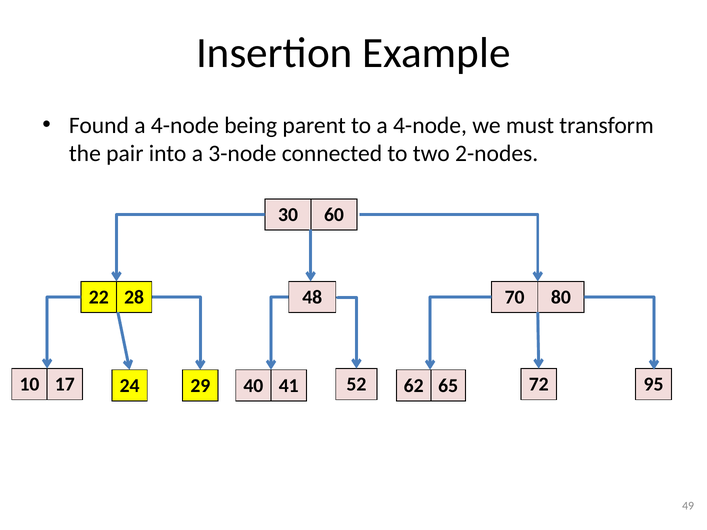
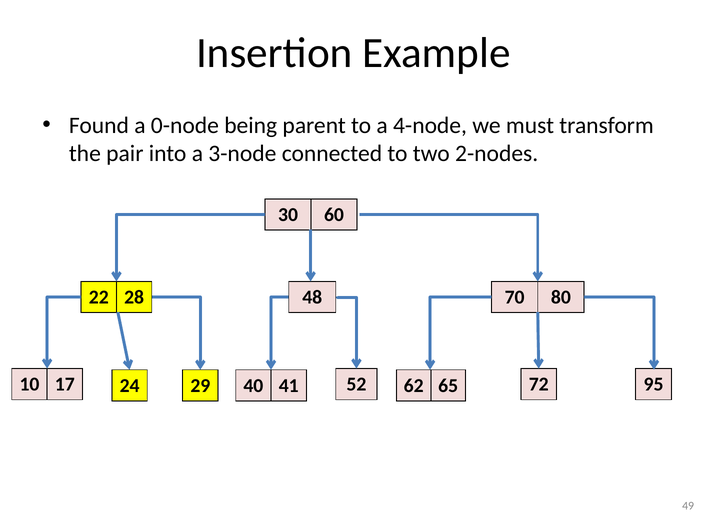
Found a 4-node: 4-node -> 0-node
